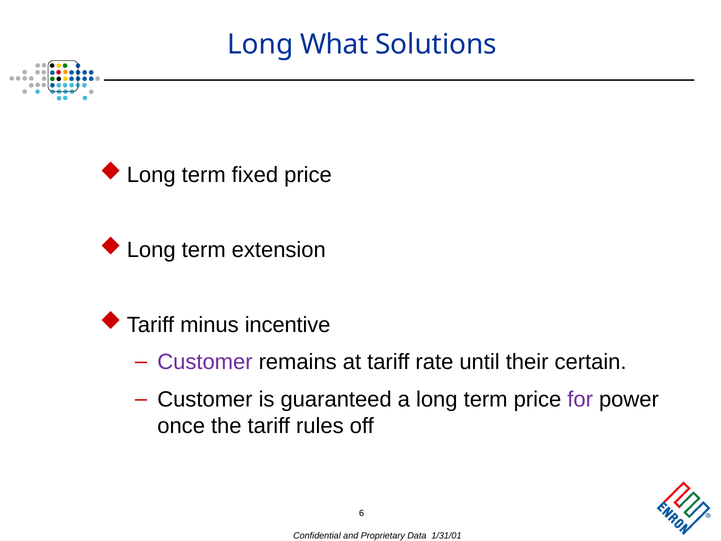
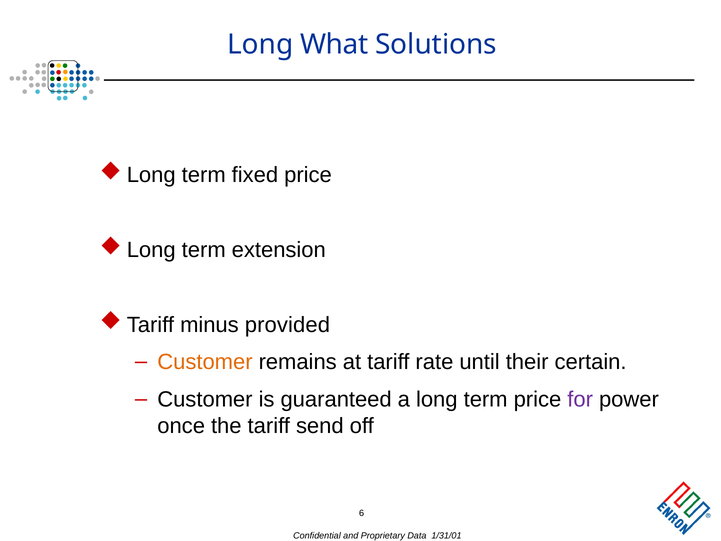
incentive: incentive -> provided
Customer at (205, 362) colour: purple -> orange
rules: rules -> send
